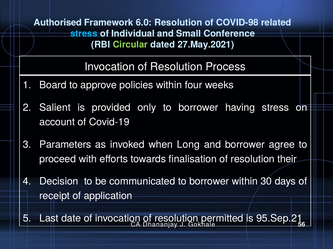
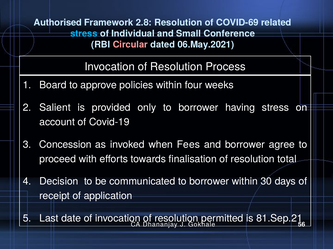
6.0: 6.0 -> 2.8
COVID-98: COVID-98 -> COVID-69
Circular colour: light green -> pink
27.May.2021: 27.May.2021 -> 06.May.2021
Parameters: Parameters -> Concession
Long: Long -> Fees
their: their -> total
95.Sep.21: 95.Sep.21 -> 81.Sep.21
